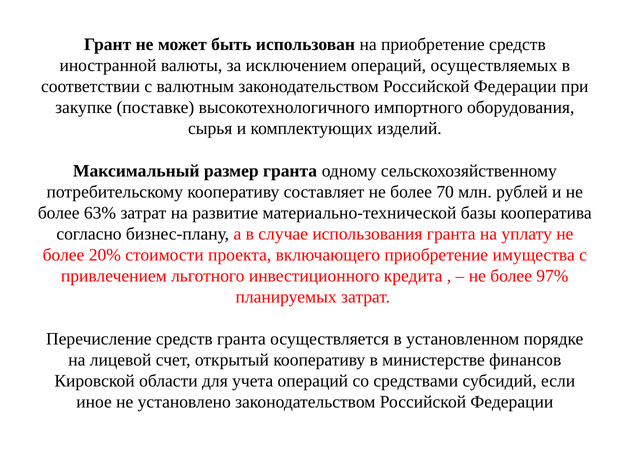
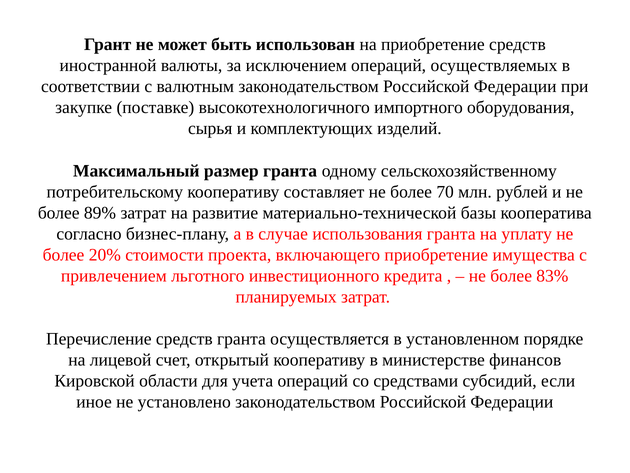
63%: 63% -> 89%
97%: 97% -> 83%
